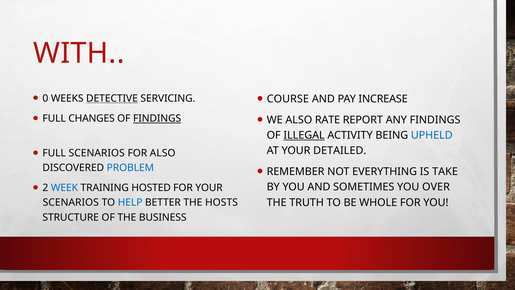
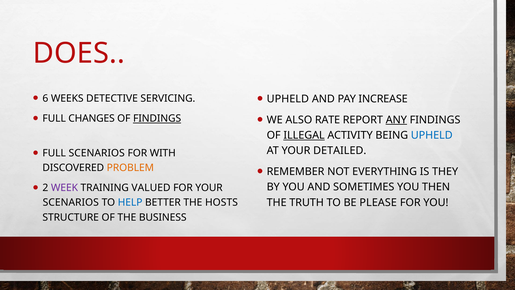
WITH: WITH -> DOES
0: 0 -> 6
DETECTIVE underline: present -> none
COURSE at (288, 99): COURSE -> UPHELD
ANY underline: none -> present
FOR ALSO: ALSO -> WITH
TAKE: TAKE -> THEY
PROBLEM colour: blue -> orange
WEEK colour: blue -> purple
HOSTED: HOSTED -> VALUED
OVER: OVER -> THEN
WHOLE: WHOLE -> PLEASE
